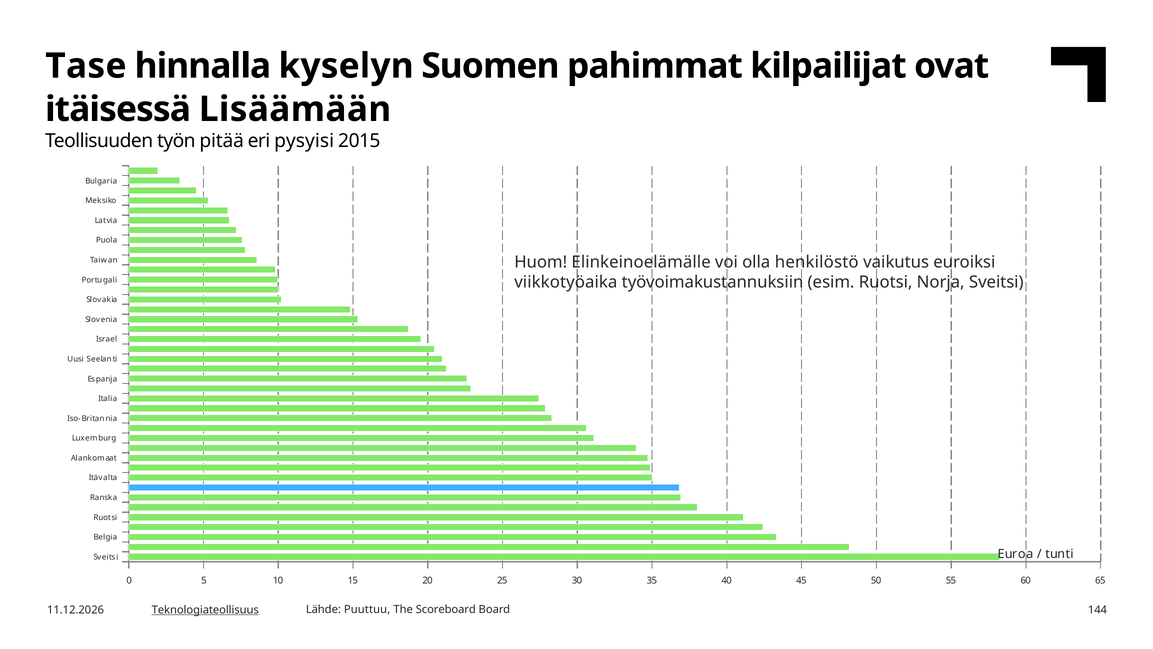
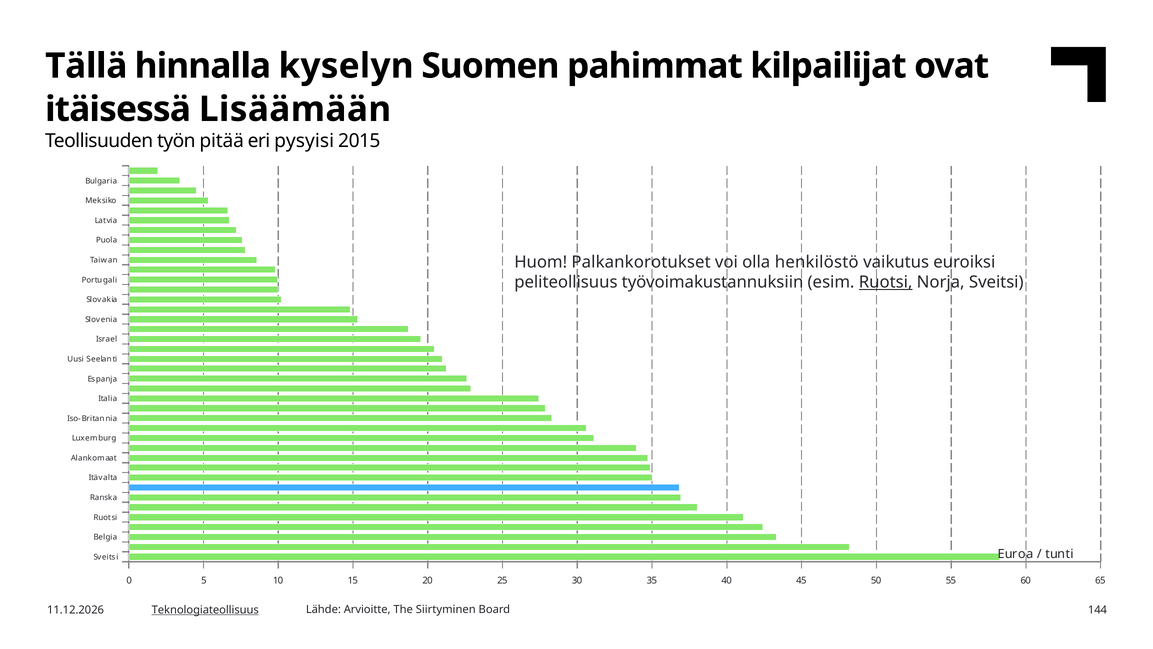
Tase: Tase -> Tällä
Elinkeinoelämälle: Elinkeinoelämälle -> Palkankorotukset
viikkotyöaika: viikkotyöaika -> peliteollisuus
Ruotsi at (886, 282) underline: none -> present
Puuttuu: Puuttuu -> Arvioitte
Scoreboard: Scoreboard -> Siirtyminen
